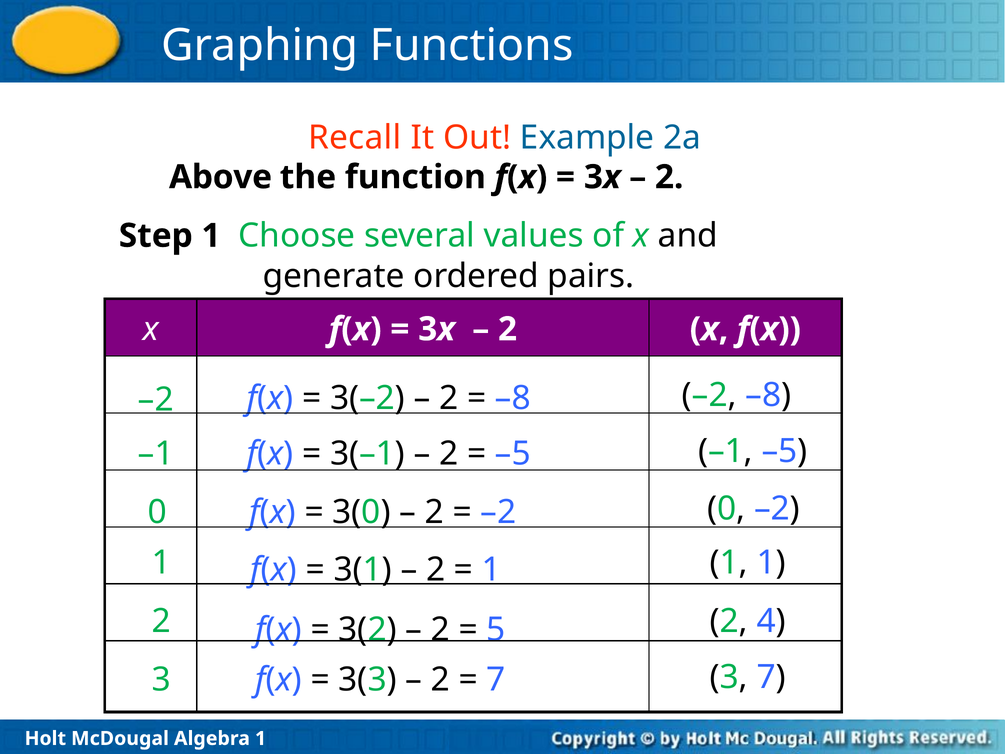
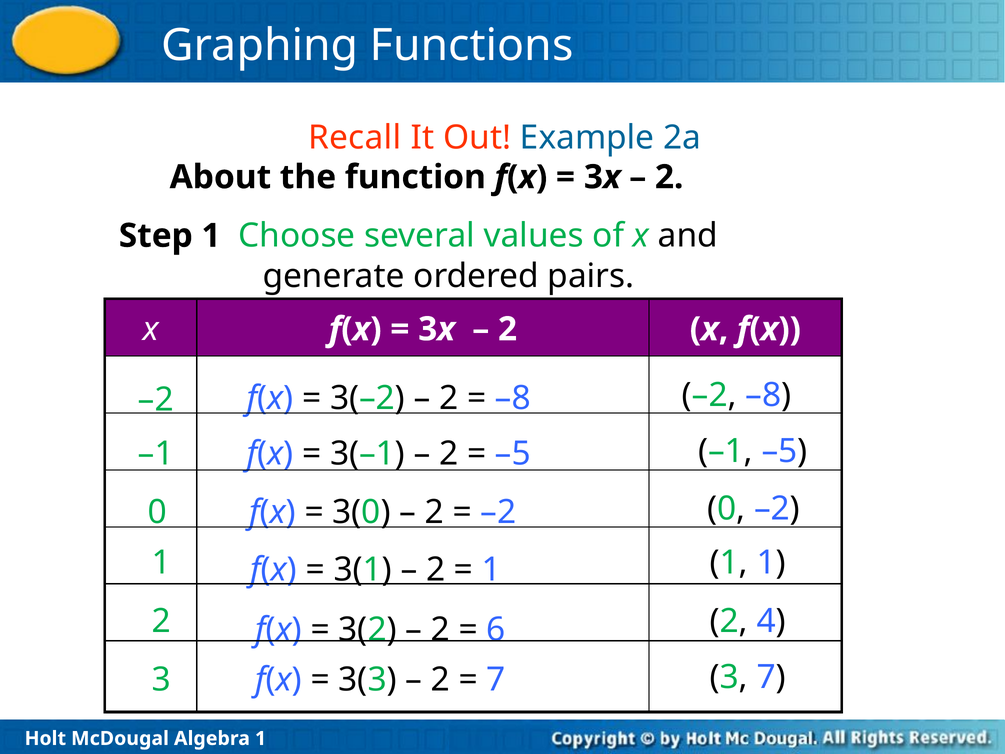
Above: Above -> About
5: 5 -> 6
